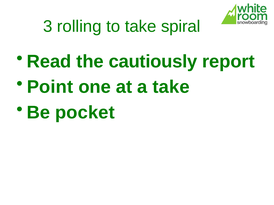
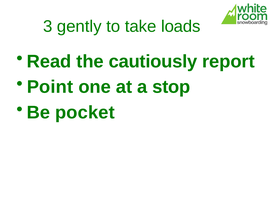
rolling: rolling -> gently
spiral: spiral -> loads
a take: take -> stop
